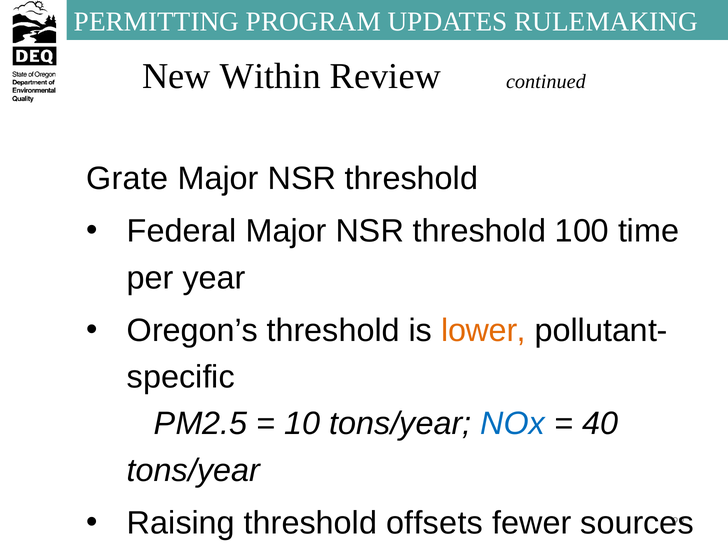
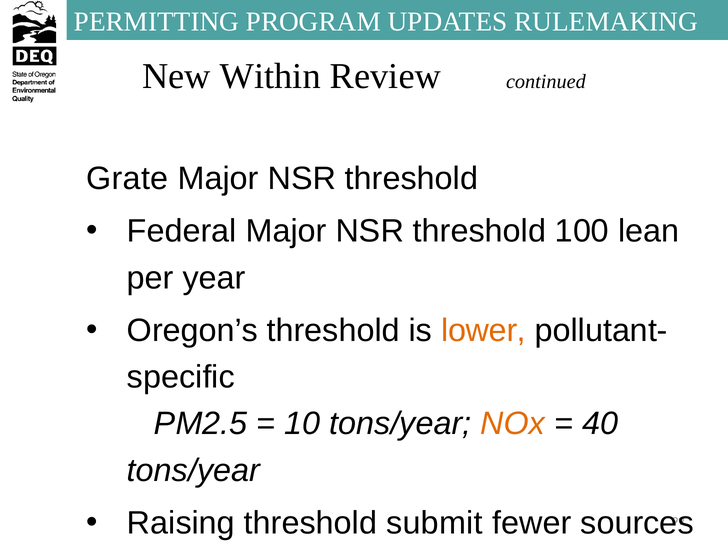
time: time -> lean
NOx colour: blue -> orange
offsets: offsets -> submit
